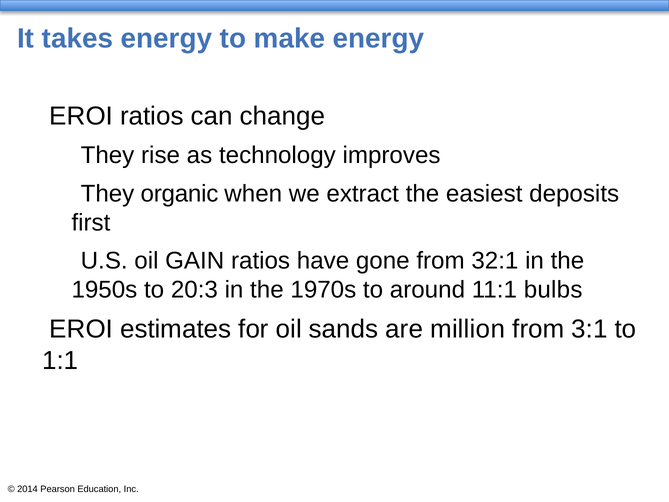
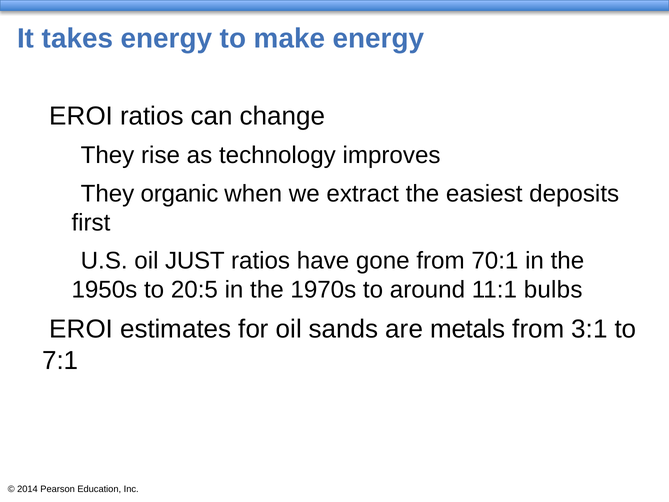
GAIN: GAIN -> JUST
32:1: 32:1 -> 70:1
20:3: 20:3 -> 20:5
million: million -> metals
1:1: 1:1 -> 7:1
